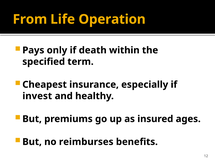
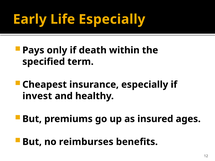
From: From -> Early
Life Operation: Operation -> Especially
